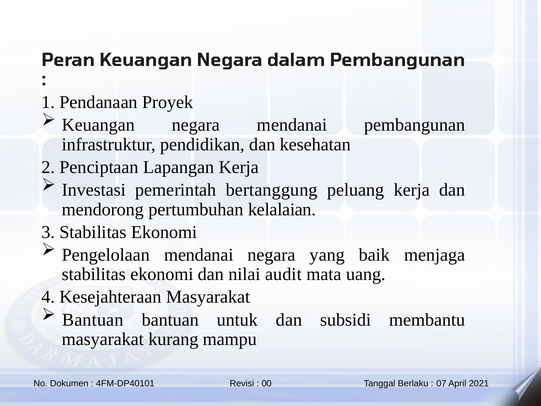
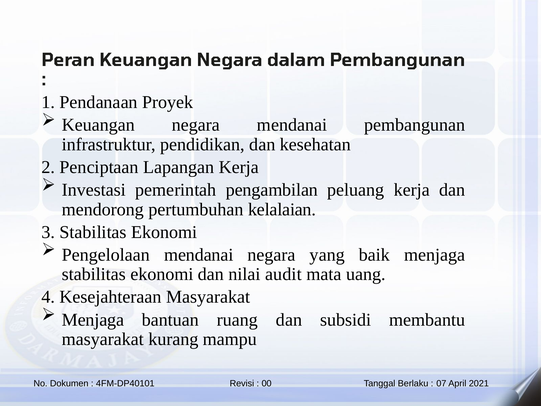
bertanggung: bertanggung -> pengambilan
Bantuan at (93, 320): Bantuan -> Menjaga
untuk: untuk -> ruang
